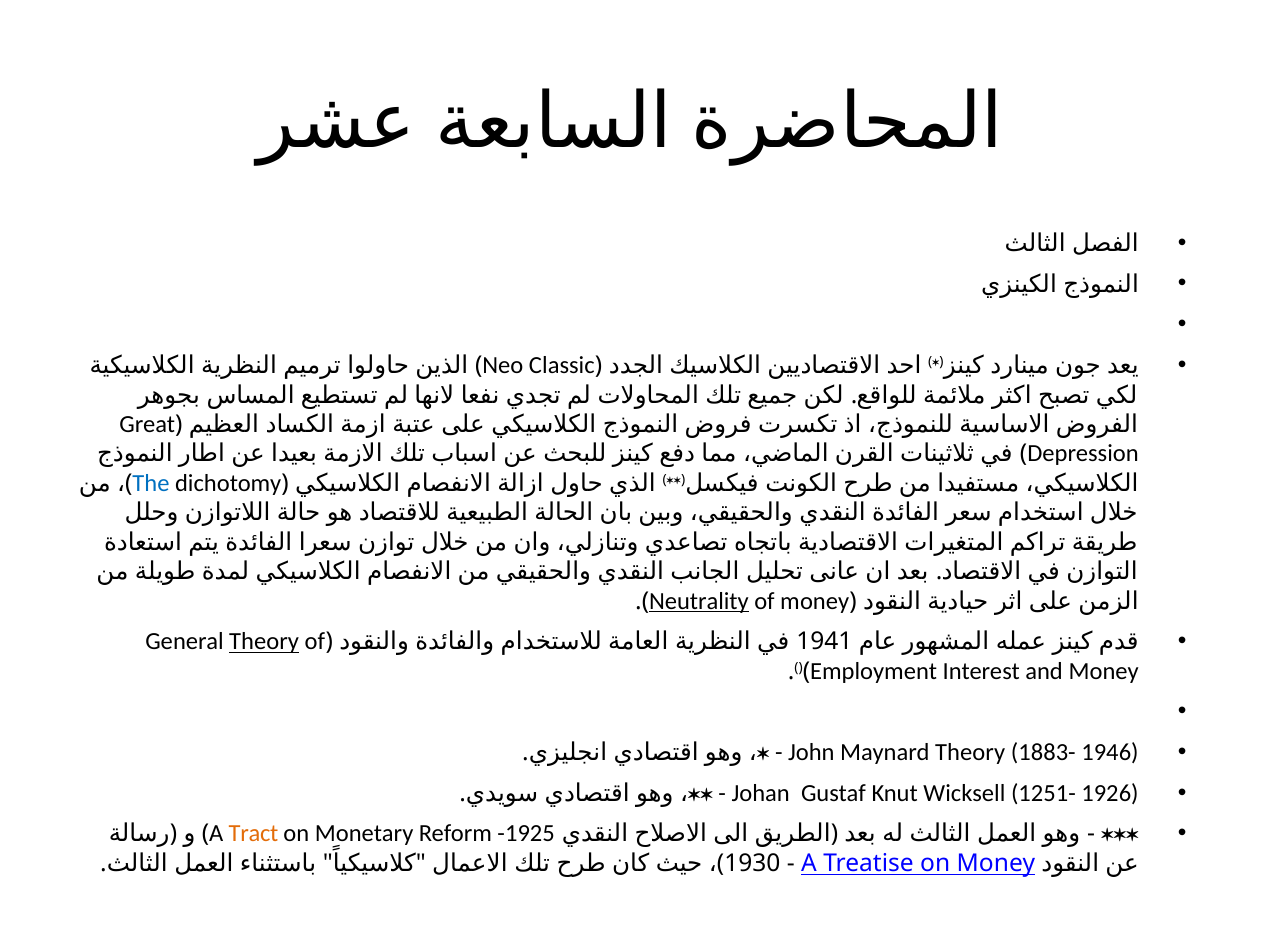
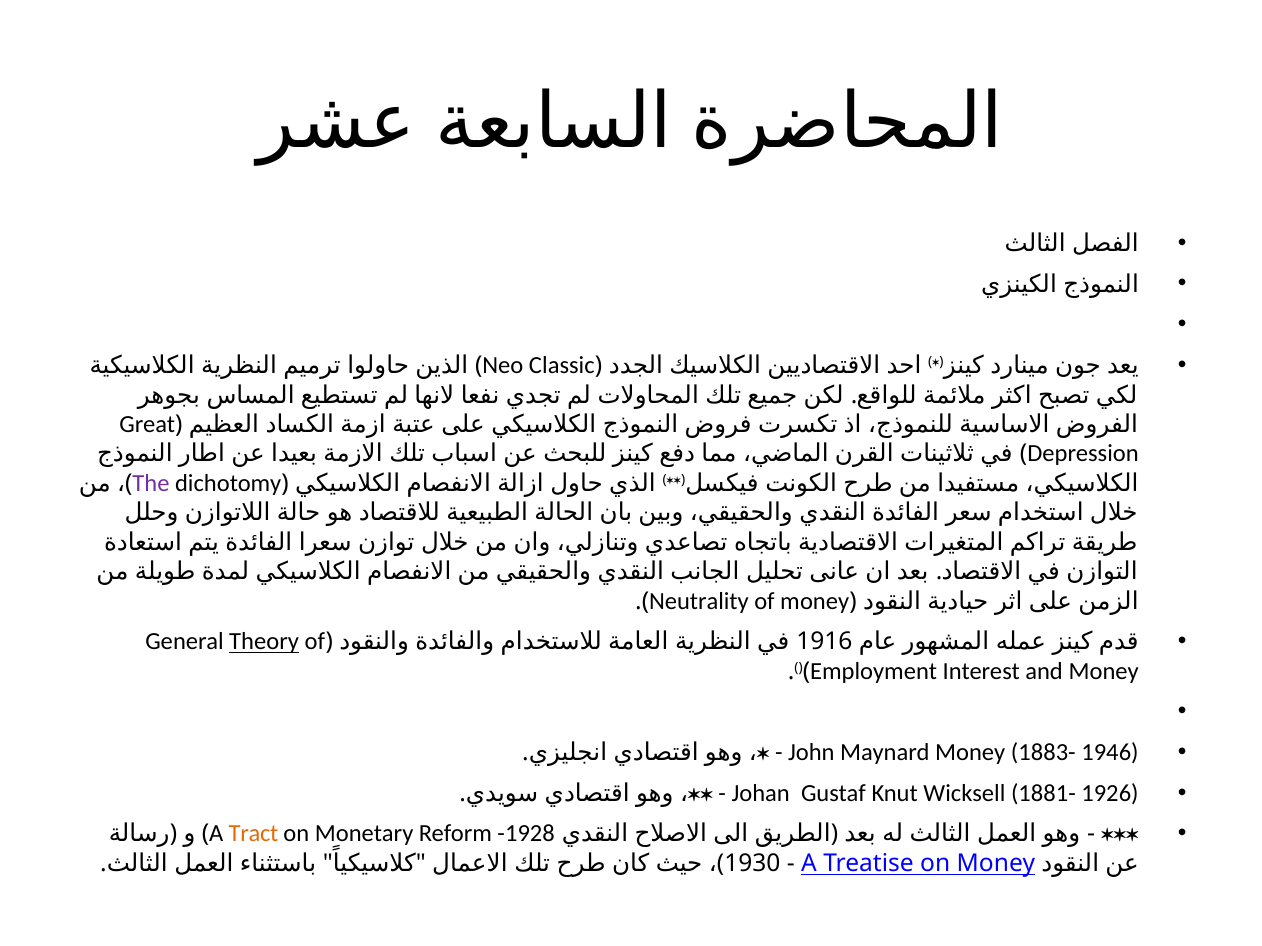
The colour: blue -> purple
Neutrality underline: present -> none
1941: 1941 -> 1916
Maynard Theory: Theory -> Money
1251-: 1251- -> 1881-
-1925: -1925 -> -1928
